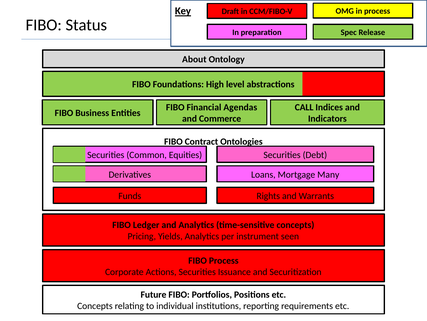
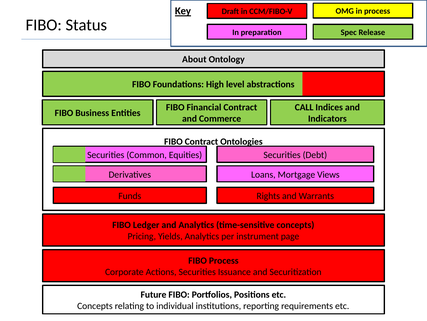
Financial Agendas: Agendas -> Contract
Many: Many -> Views
seen: seen -> page
